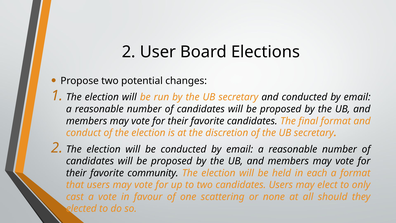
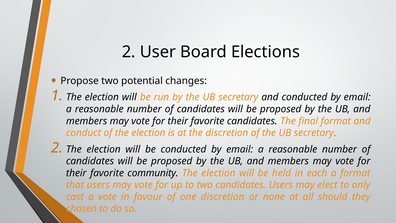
one scattering: scattering -> discretion
elected: elected -> chosen
